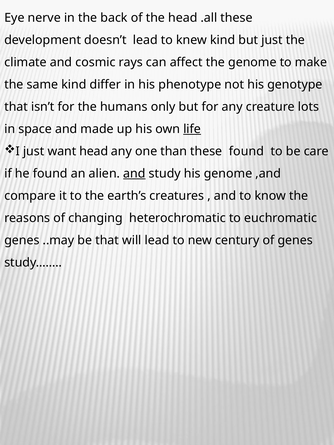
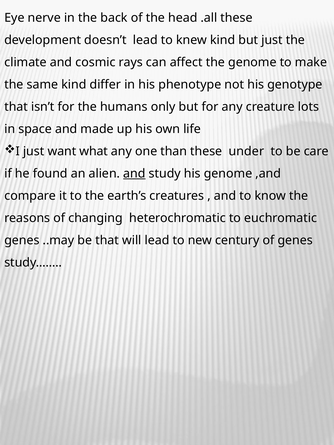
life underline: present -> none
want head: head -> what
these found: found -> under
